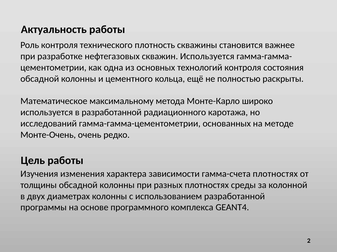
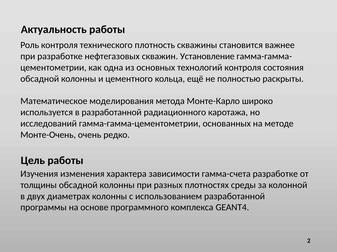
скважин Используется: Используется -> Установление
максимальному: максимальному -> моделирования
гамма-счета плотностях: плотностях -> разработке
